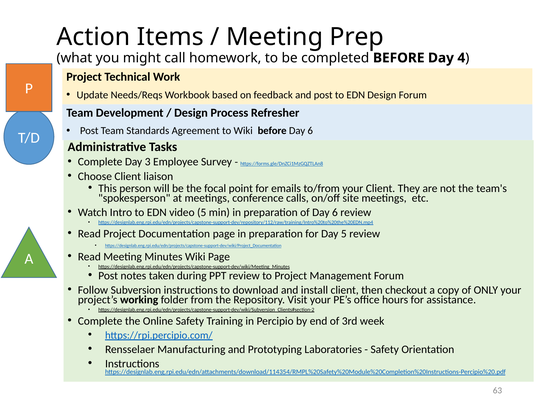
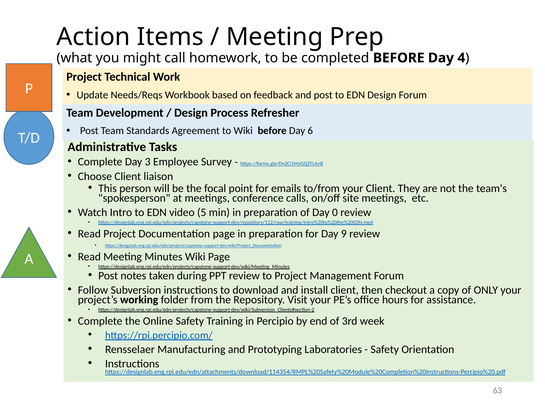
of Day 6: 6 -> 0
Day 5: 5 -> 9
